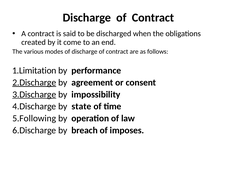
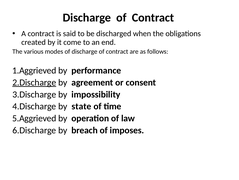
1.Limitation: 1.Limitation -> 1.Aggrieved
3.Discharge underline: present -> none
5.Following: 5.Following -> 5.Aggrieved
